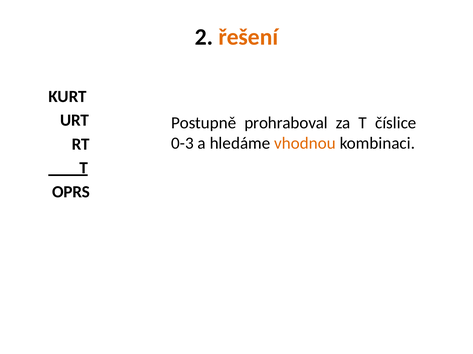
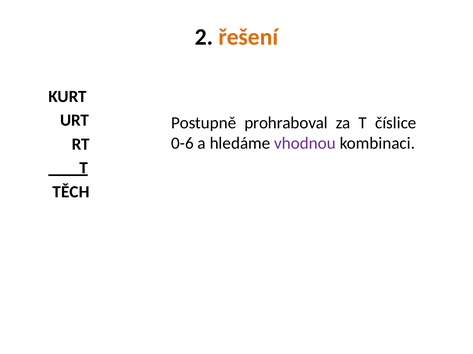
0-3: 0-3 -> 0-6
vhodnou colour: orange -> purple
OPRS: OPRS -> TĚCH
